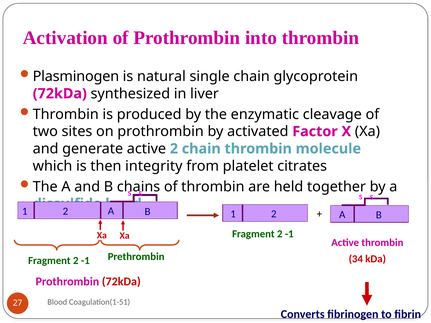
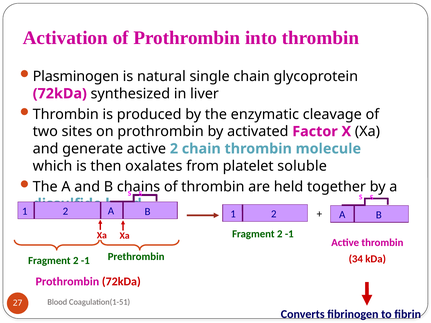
integrity: integrity -> oxalates
citrates: citrates -> soluble
